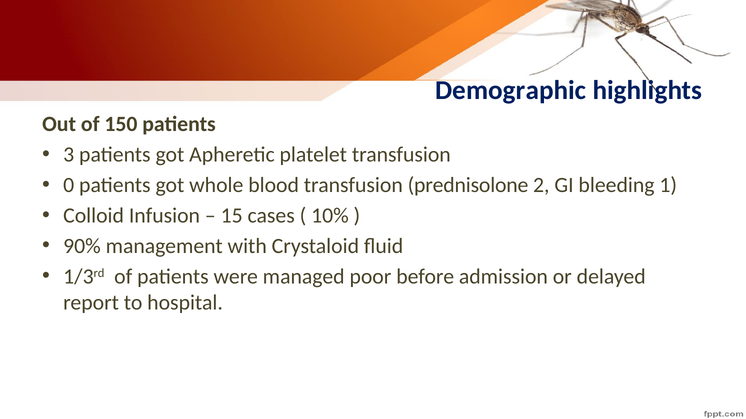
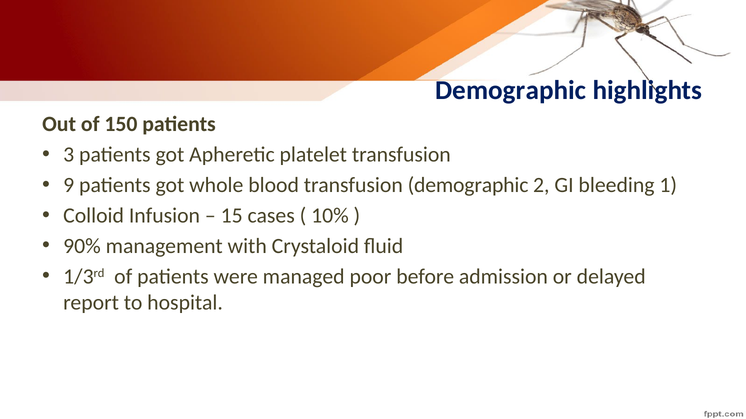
0: 0 -> 9
transfusion prednisolone: prednisolone -> demographic
